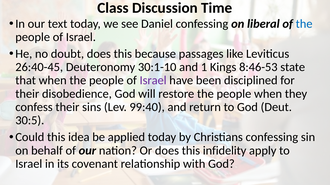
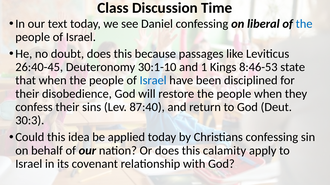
Israel at (153, 81) colour: purple -> blue
99:40: 99:40 -> 87:40
30:5: 30:5 -> 30:3
infidelity: infidelity -> calamity
